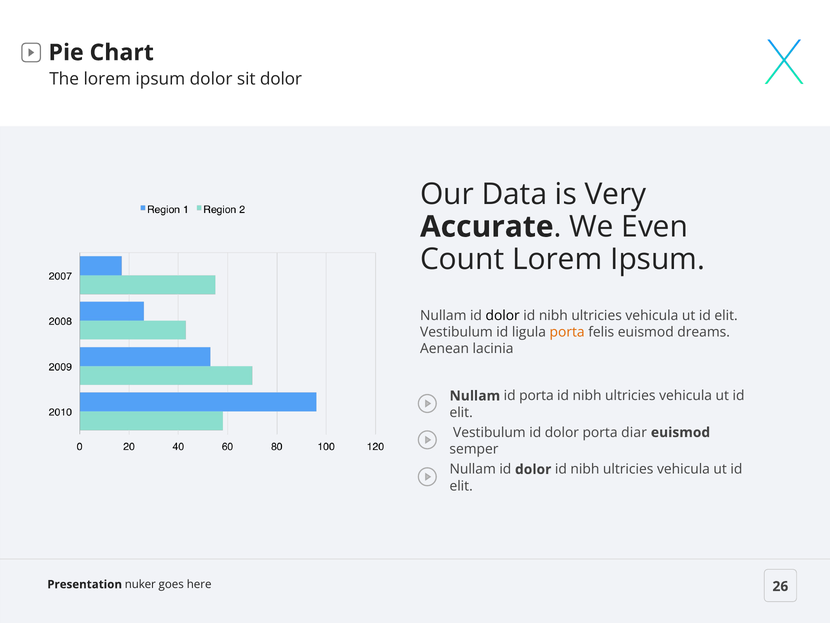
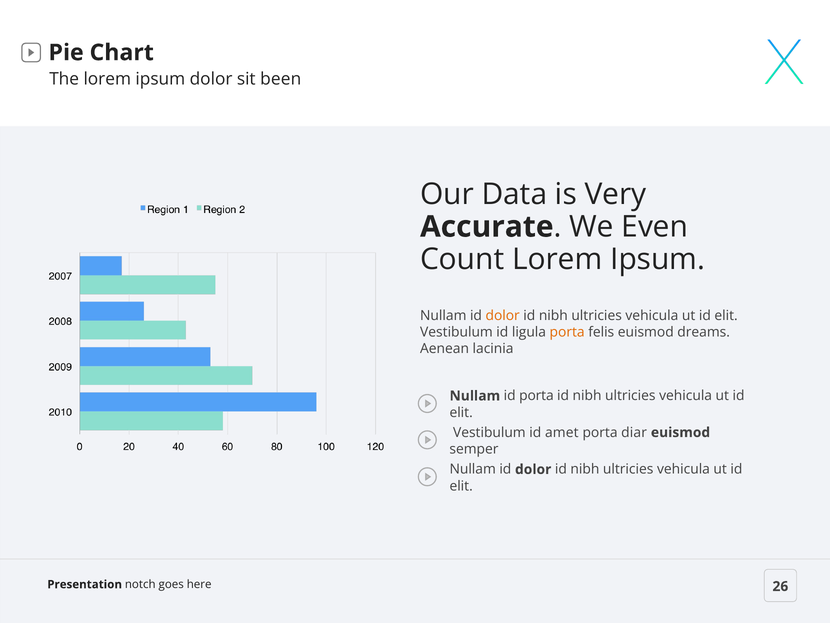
sit dolor: dolor -> been
dolor at (503, 315) colour: black -> orange
Vestibulum id dolor: dolor -> amet
nuker: nuker -> notch
